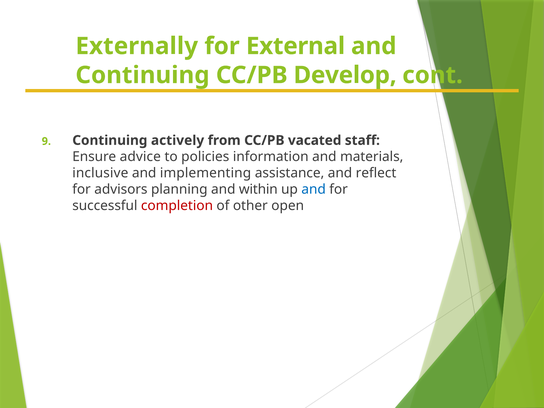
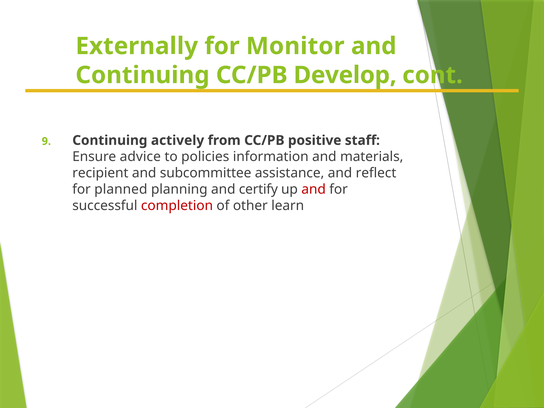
External: External -> Monitor
vacated: vacated -> positive
inclusive: inclusive -> recipient
implementing: implementing -> subcommittee
advisors: advisors -> planned
within: within -> certify
and at (314, 189) colour: blue -> red
open: open -> learn
